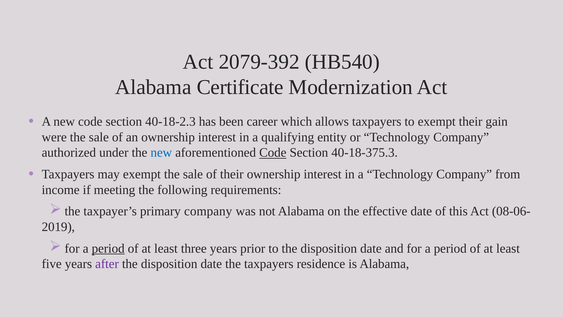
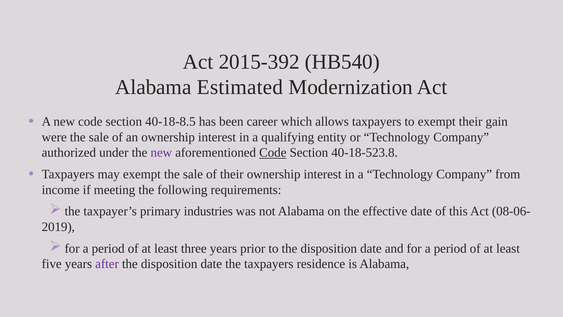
2079-392: 2079-392 -> 2015-392
Certificate: Certificate -> Estimated
40-18-2.3: 40-18-2.3 -> 40-18-8.5
new at (161, 153) colour: blue -> purple
40-18-375.3: 40-18-375.3 -> 40-18-523.8
primary company: company -> industries
period at (108, 248) underline: present -> none
